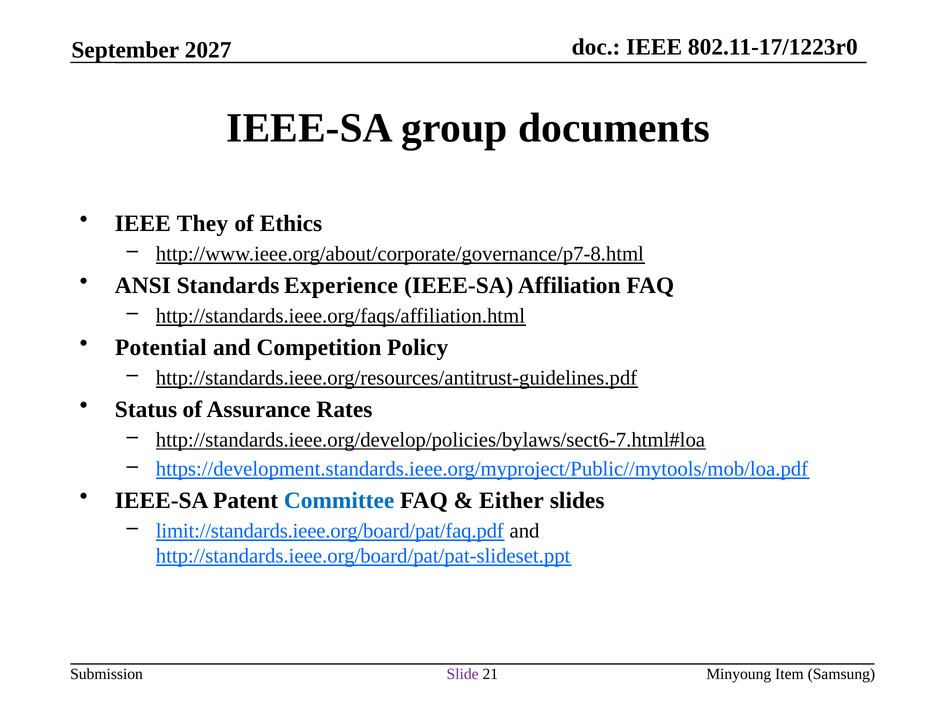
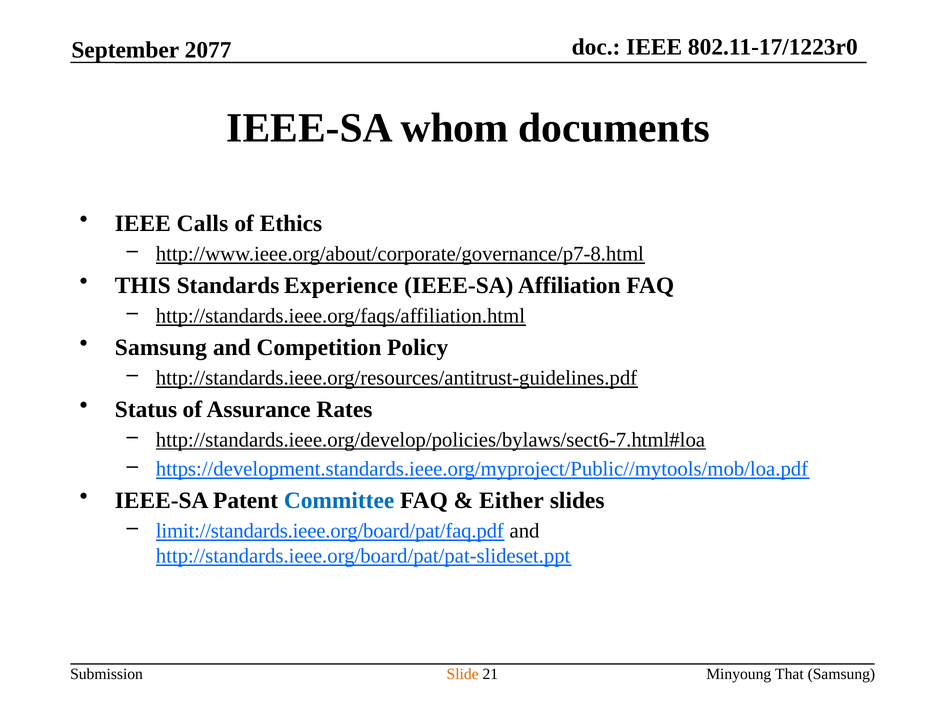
2027: 2027 -> 2077
group: group -> whom
They: They -> Calls
ANSI: ANSI -> THIS
Potential at (161, 347): Potential -> Samsung
Slide colour: purple -> orange
Item: Item -> That
